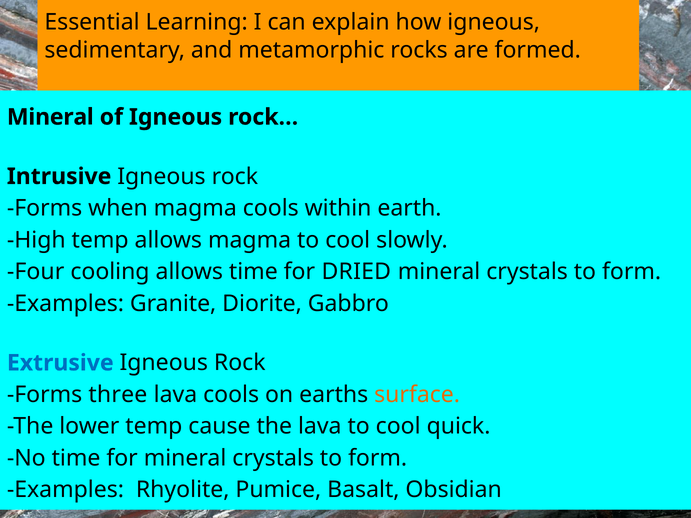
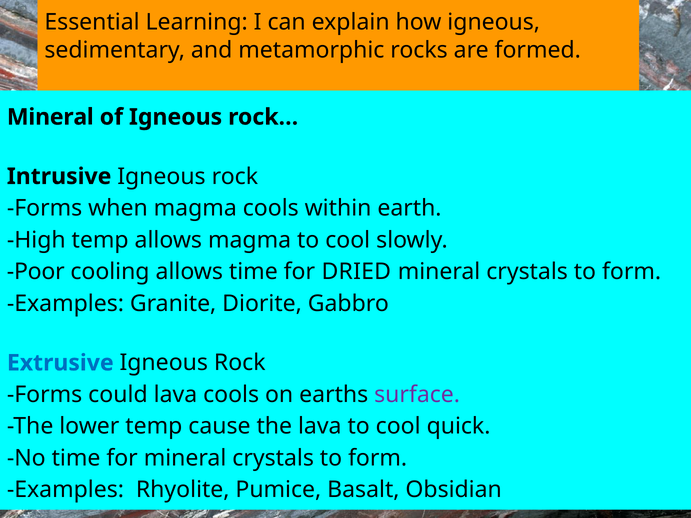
Four: Four -> Poor
three: three -> could
surface colour: orange -> purple
